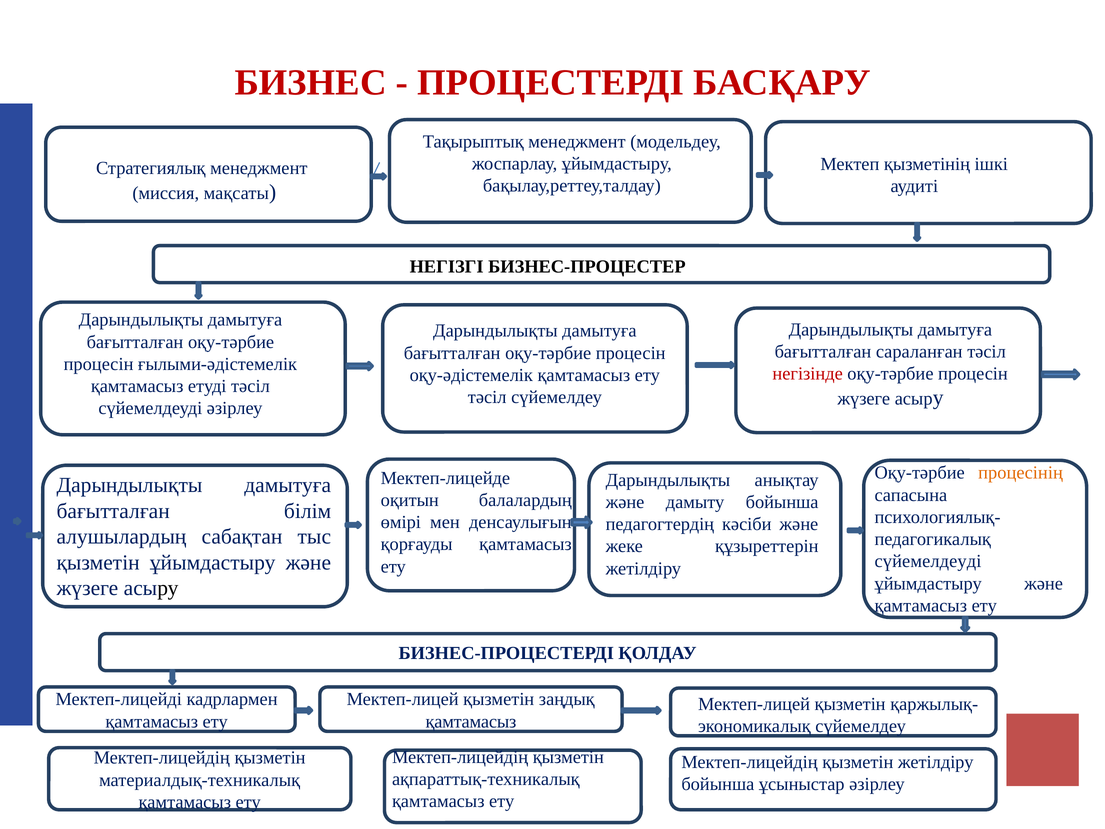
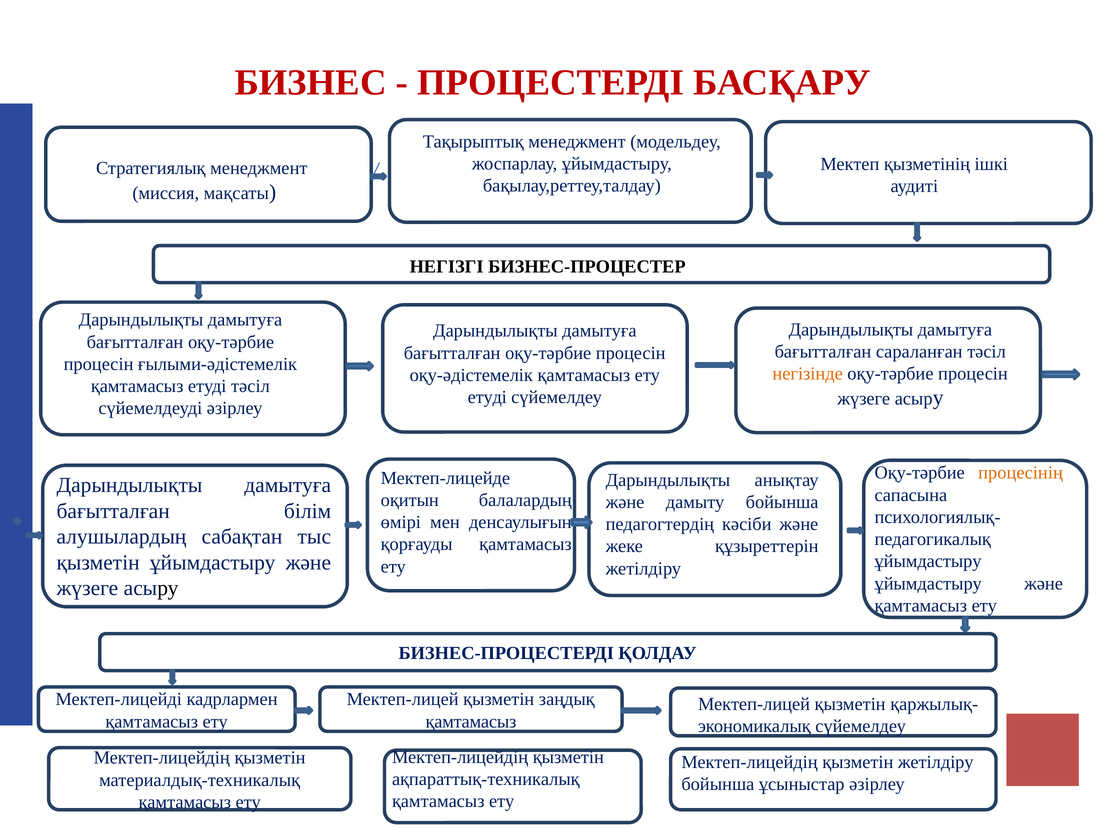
негізінде colour: red -> orange
тәсіл at (487, 397): тәсіл -> етуді
сүйемелдеуді at (928, 561): сүйемелдеуді -> ұйымдастыру
